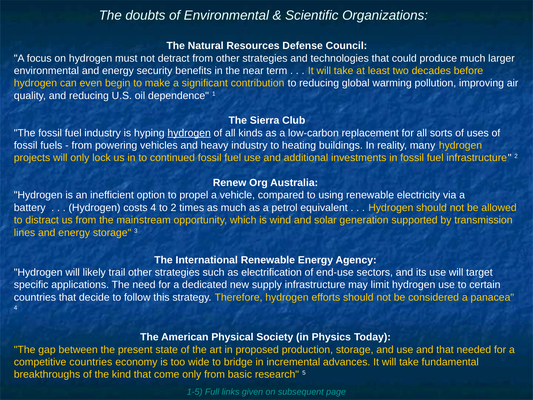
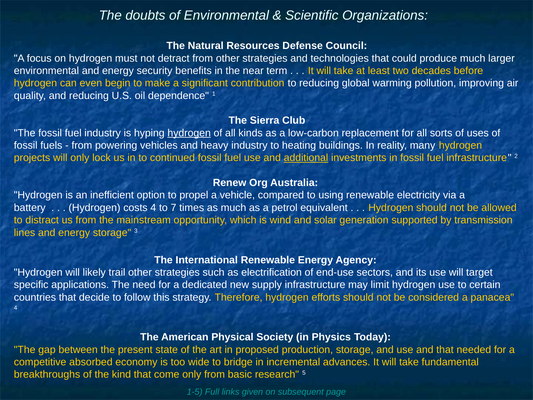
additional underline: none -> present
to 2: 2 -> 7
competitive countries: countries -> absorbed
